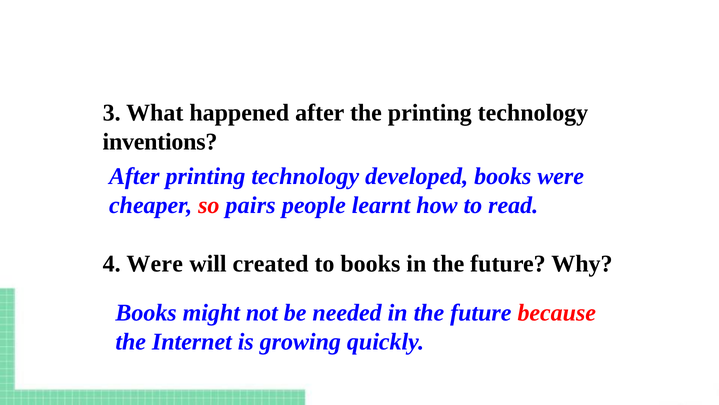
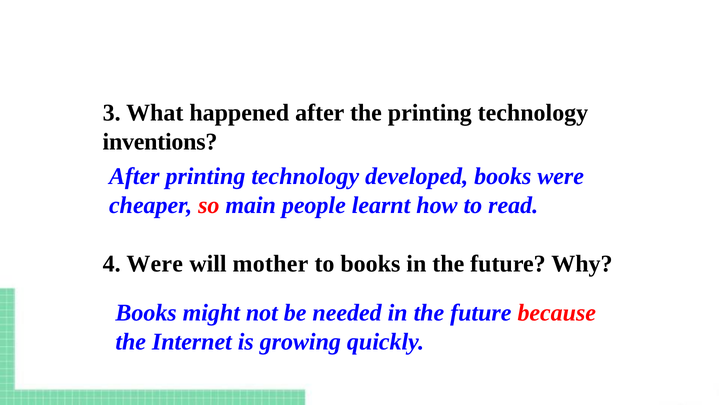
pairs: pairs -> main
created: created -> mother
